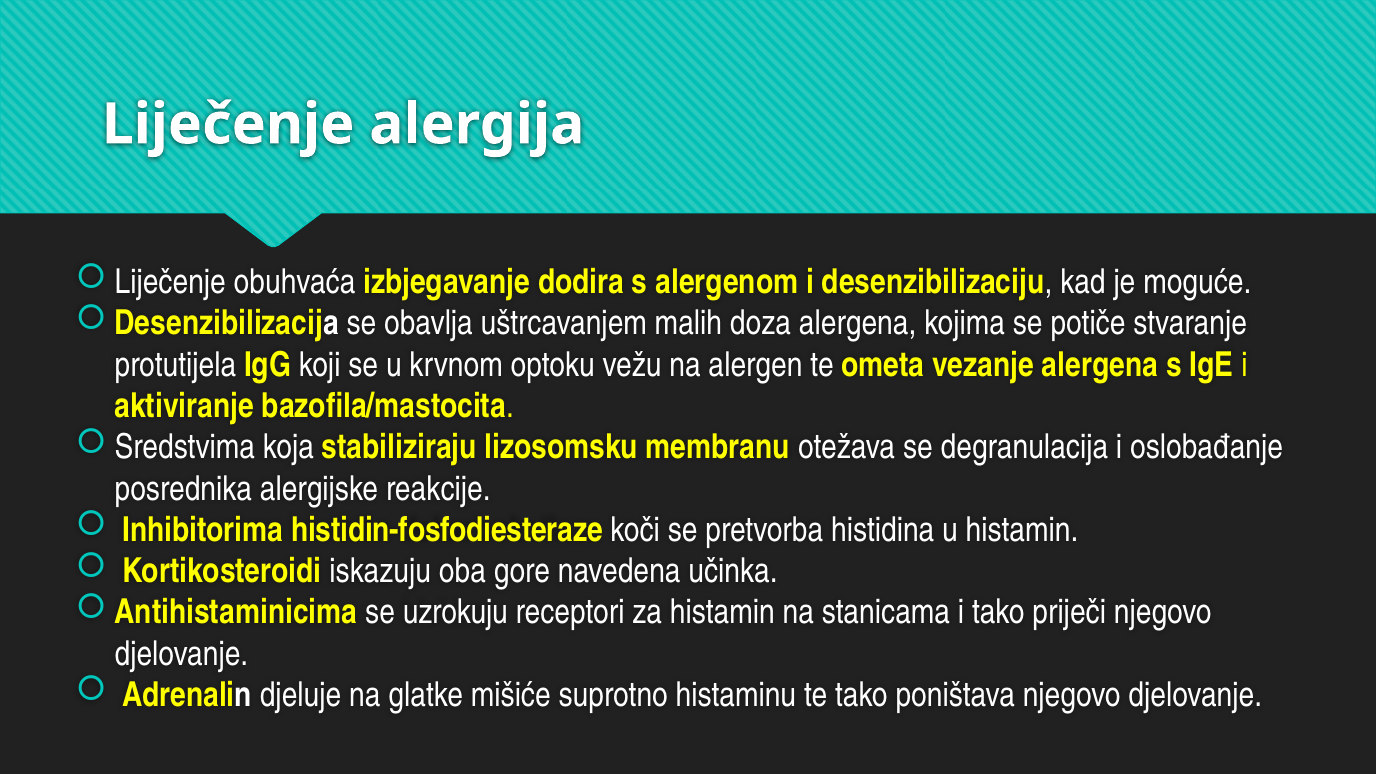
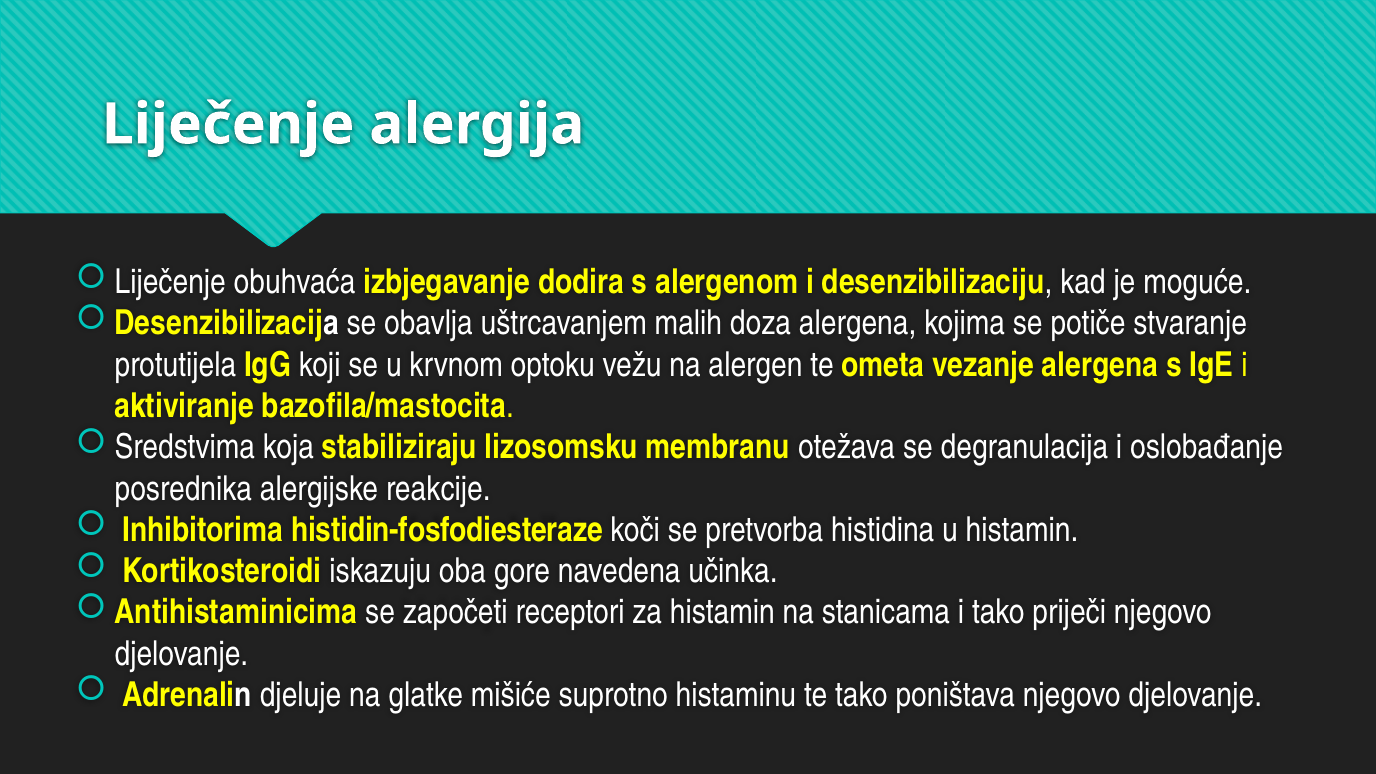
uzrokuju: uzrokuju -> započeti
